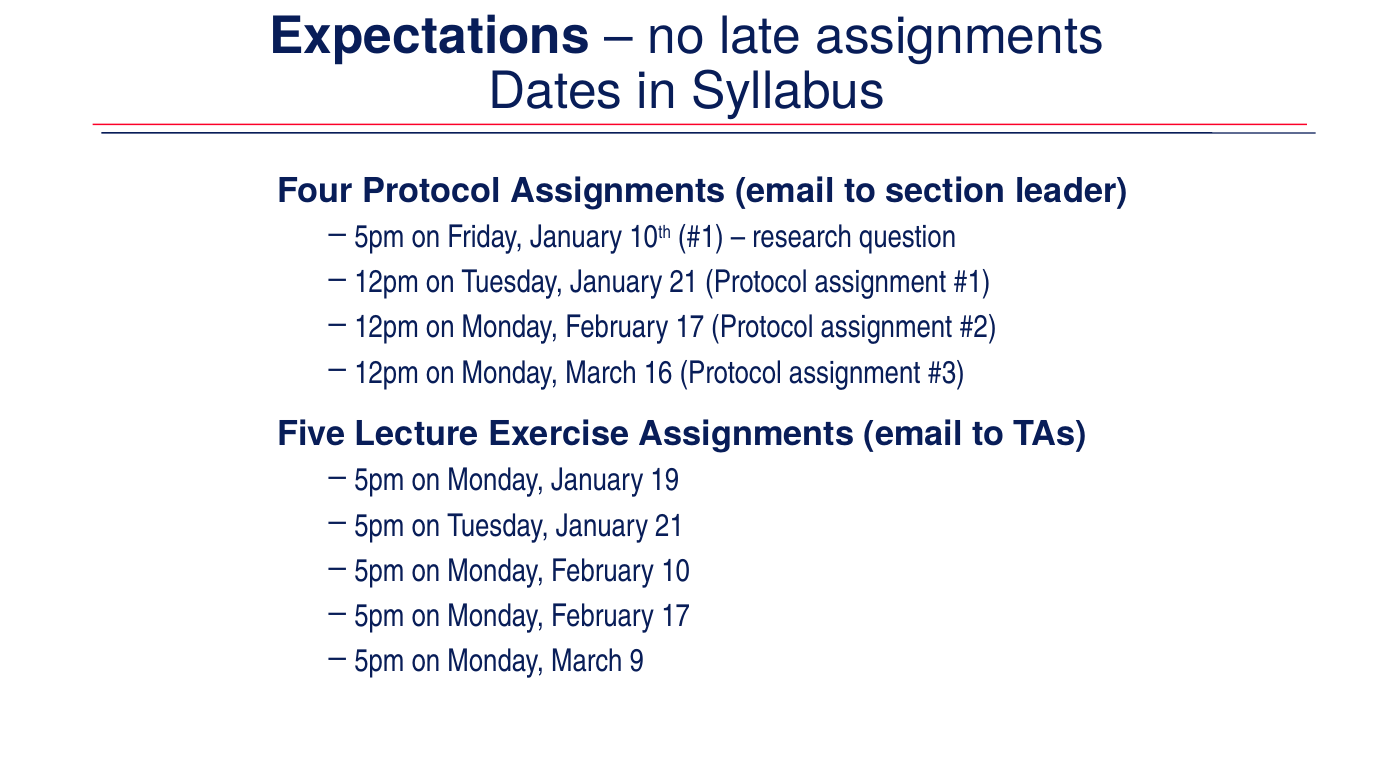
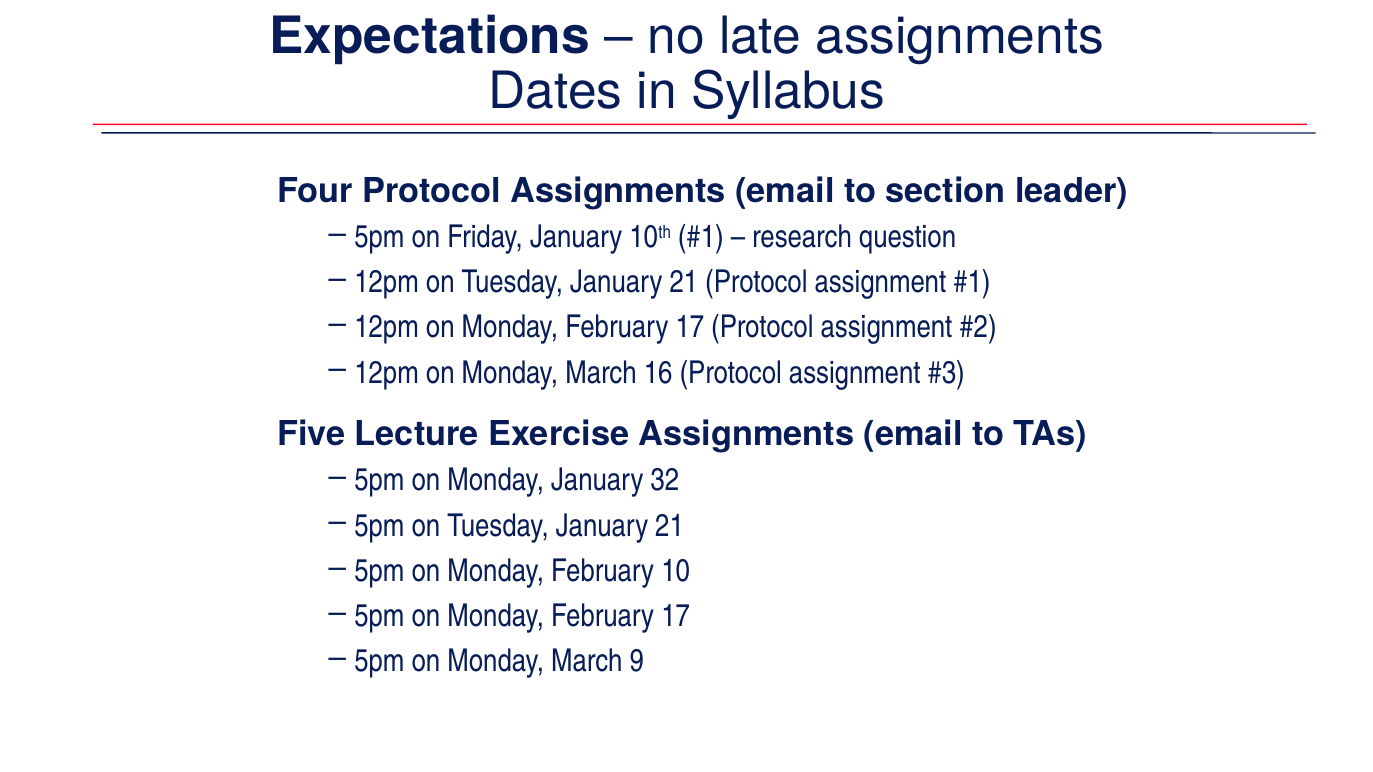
19: 19 -> 32
